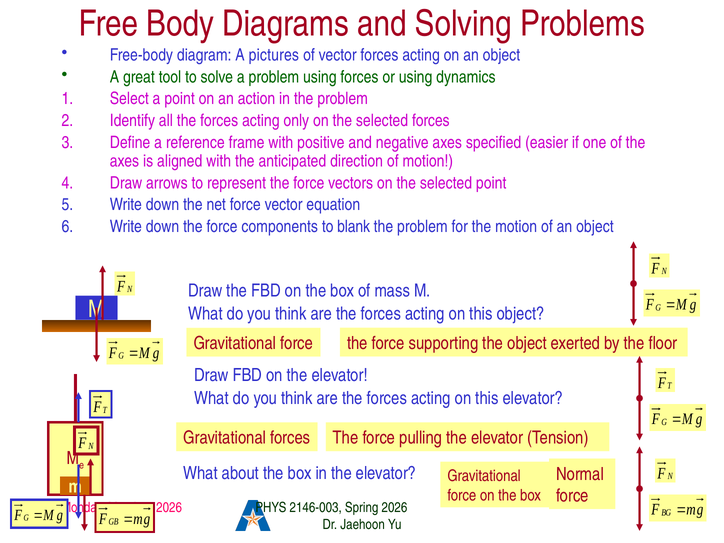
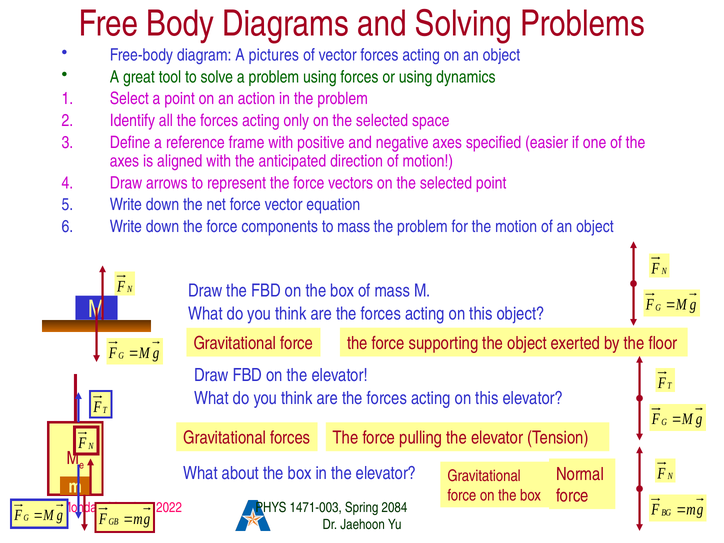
selected forces: forces -> space
to blank: blank -> mass
2026 at (169, 508): 2026 -> 2022
2146-003: 2146-003 -> 1471-003
Spring 2026: 2026 -> 2084
